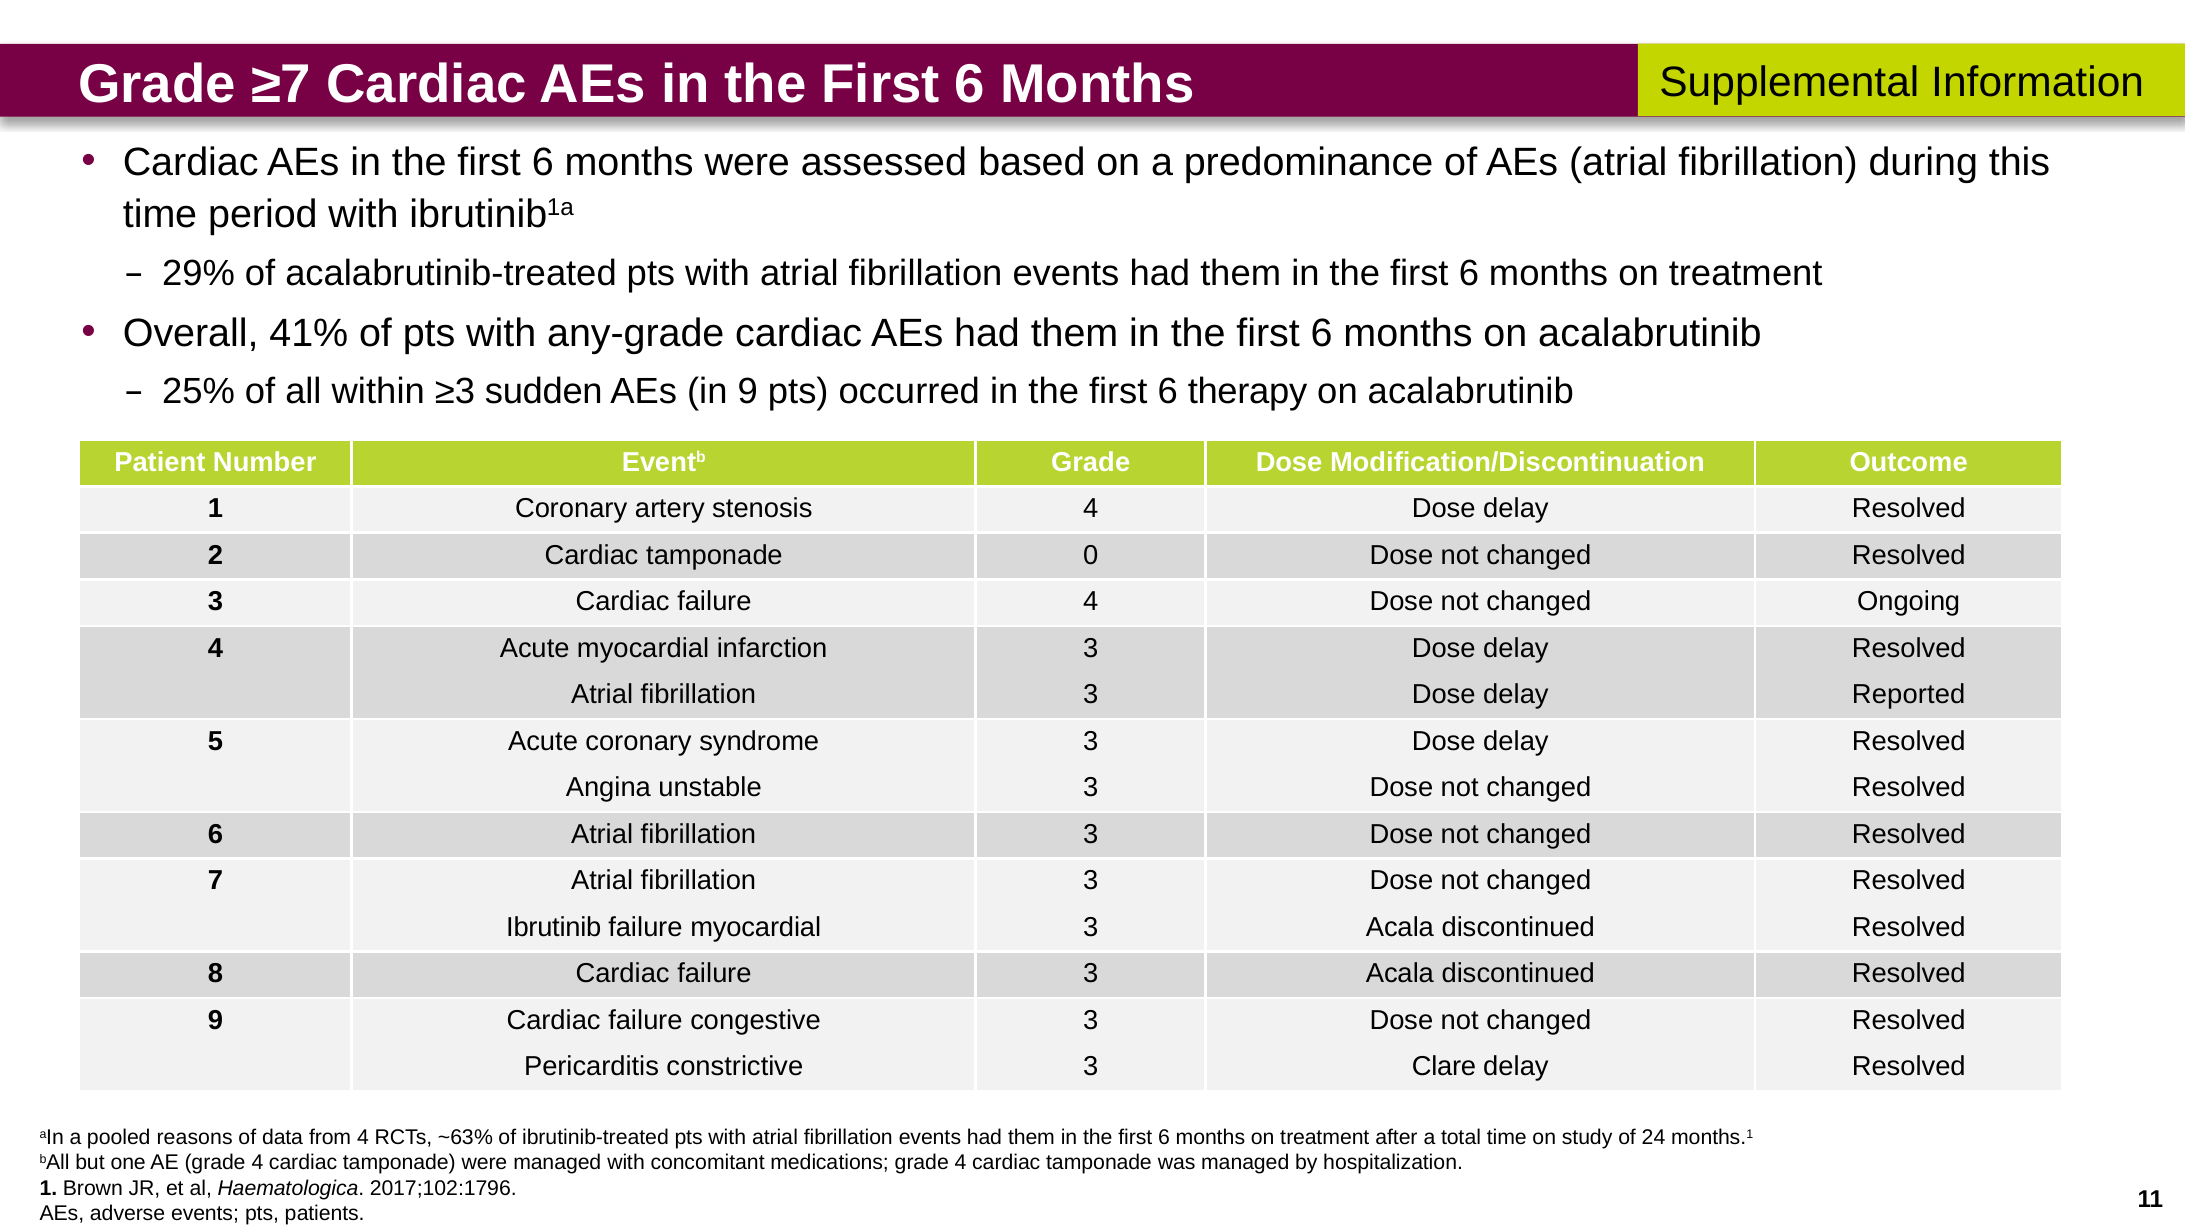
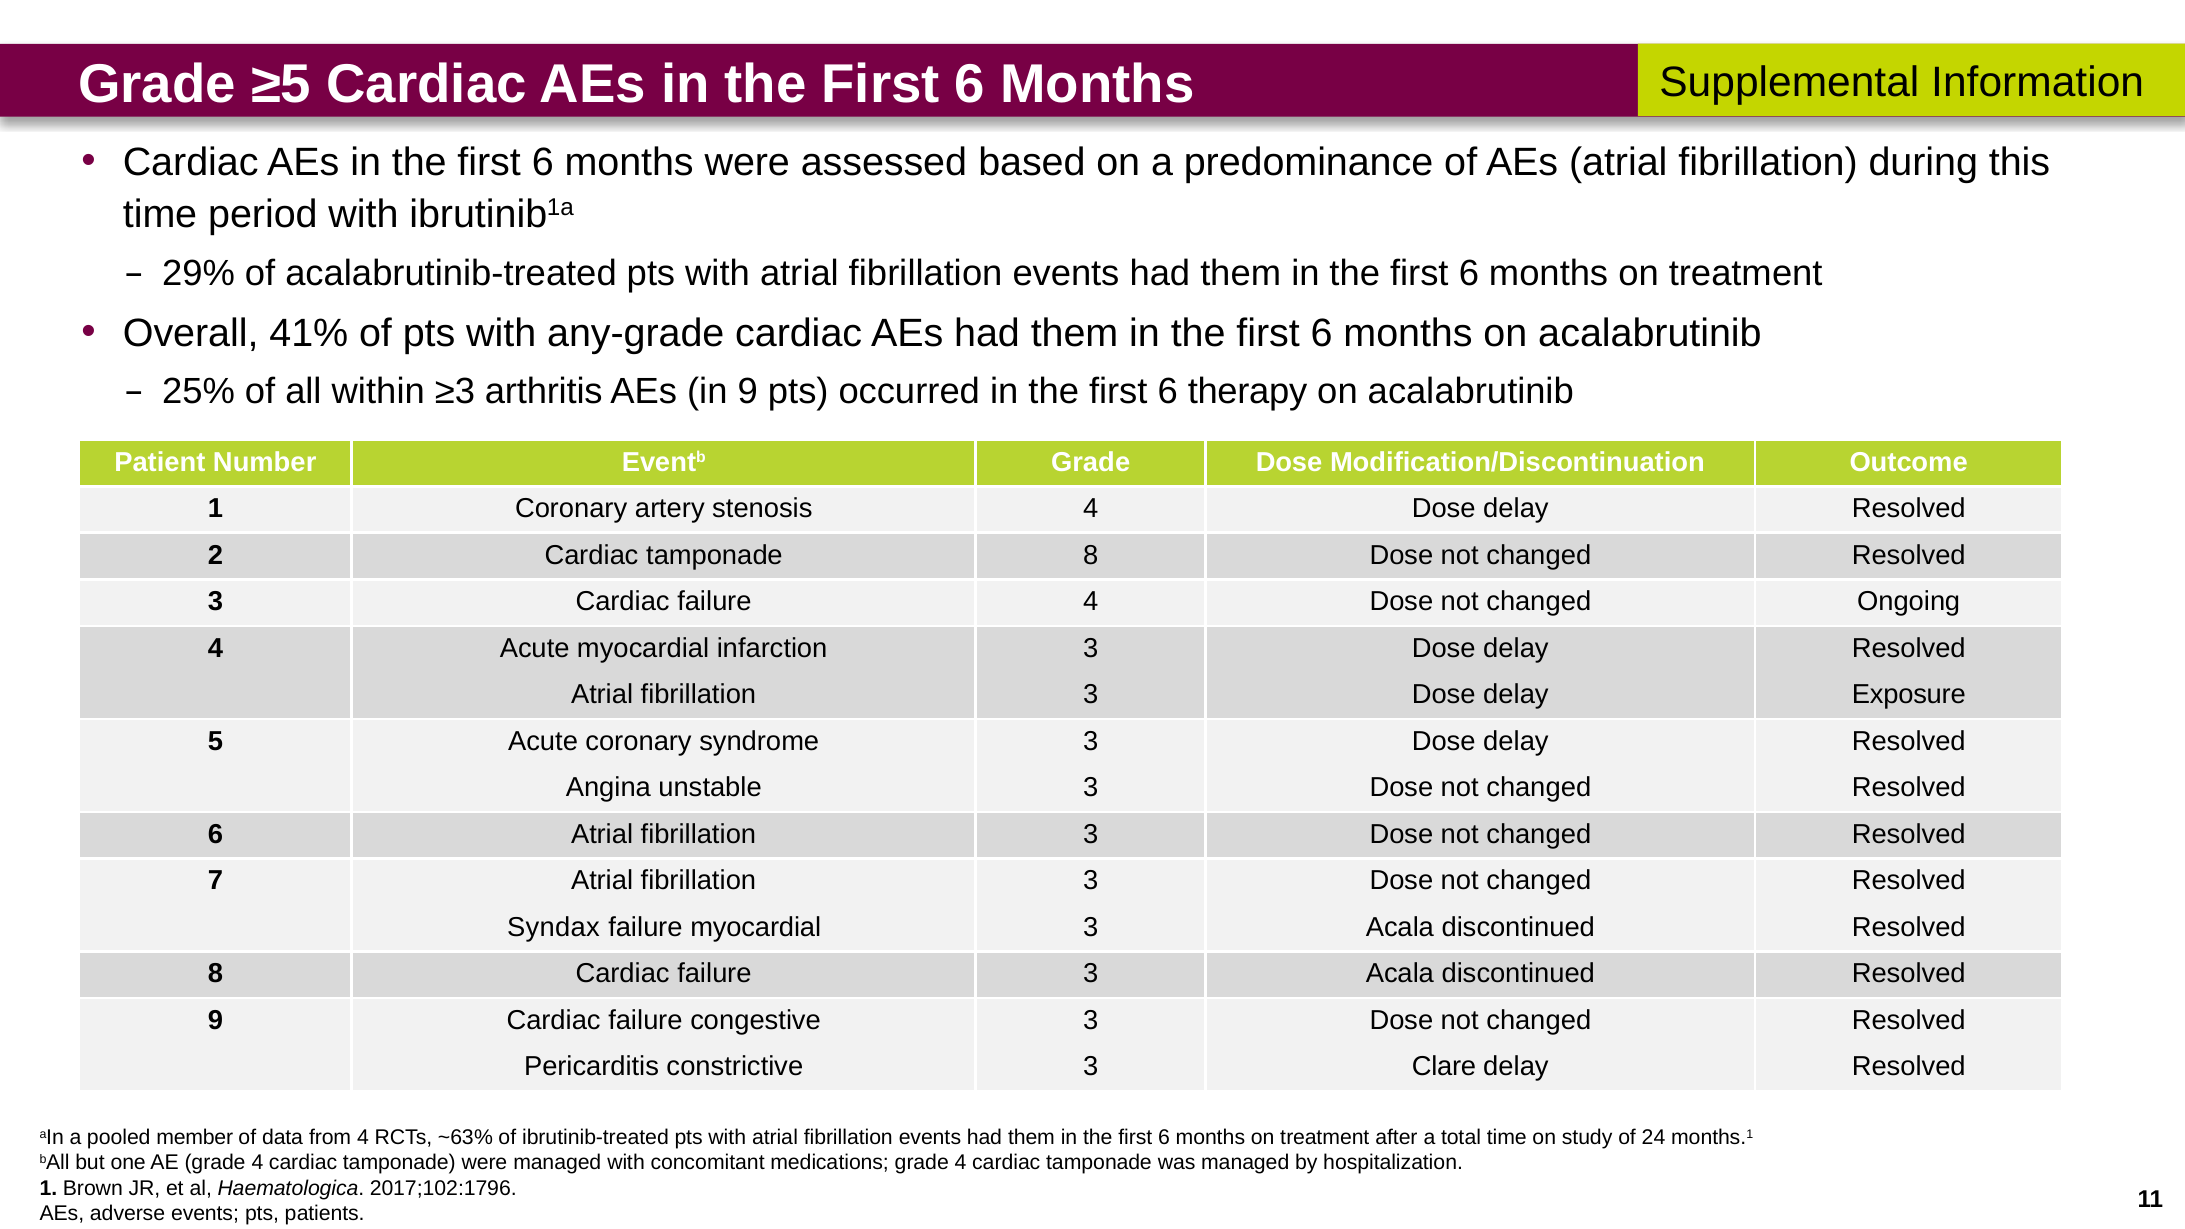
≥7: ≥7 -> ≥5
sudden: sudden -> arthritis
tamponade 0: 0 -> 8
Reported: Reported -> Exposure
Ibrutinib: Ibrutinib -> Syndax
reasons: reasons -> member
